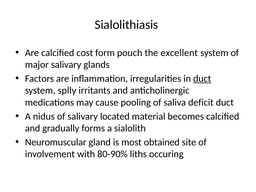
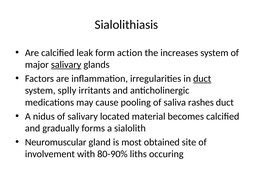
cost: cost -> leak
pouch: pouch -> action
excellent: excellent -> increases
salivary at (66, 65) underline: none -> present
deficit: deficit -> rashes
